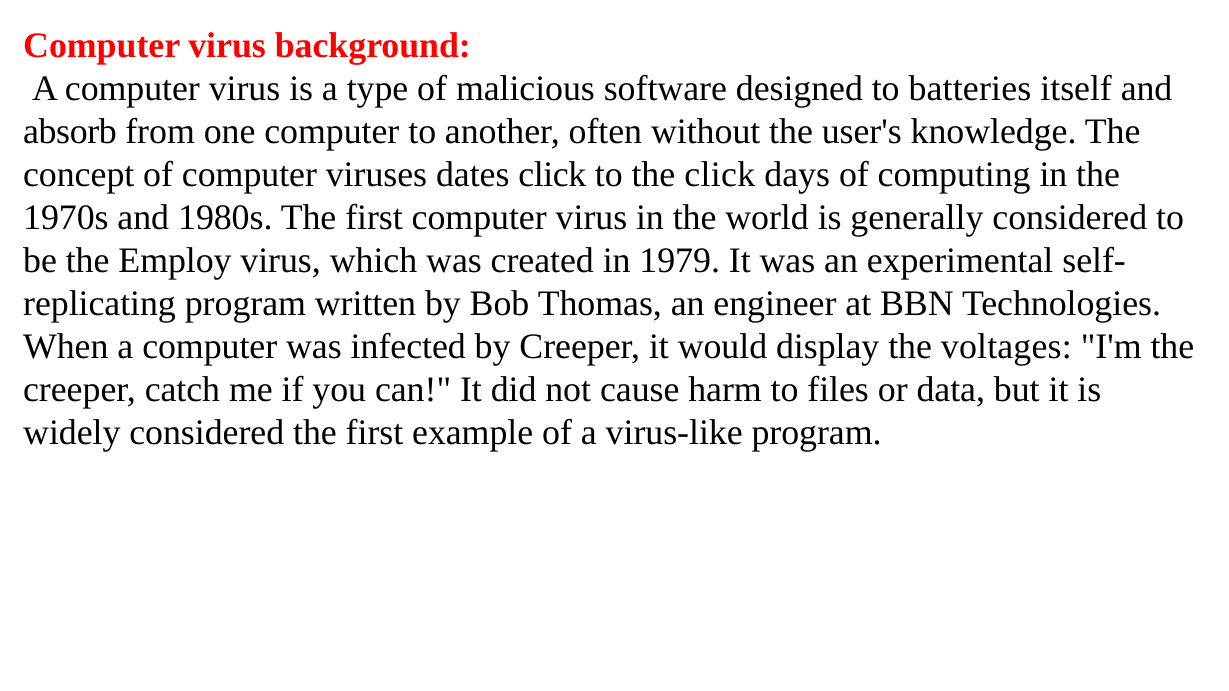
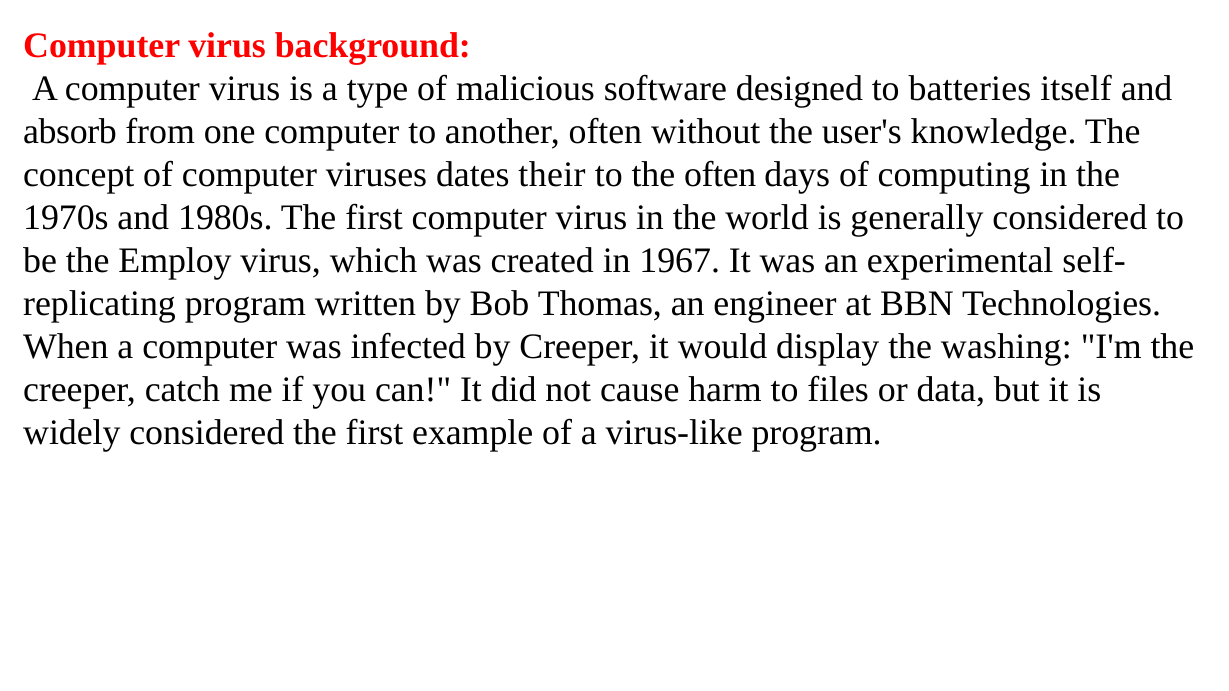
dates click: click -> their
the click: click -> often
1979: 1979 -> 1967
voltages: voltages -> washing
